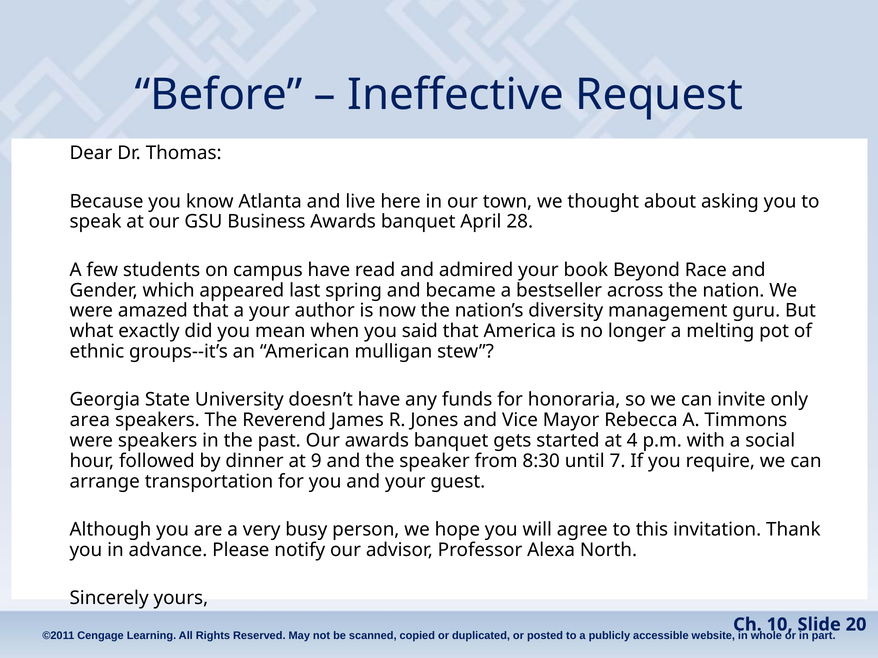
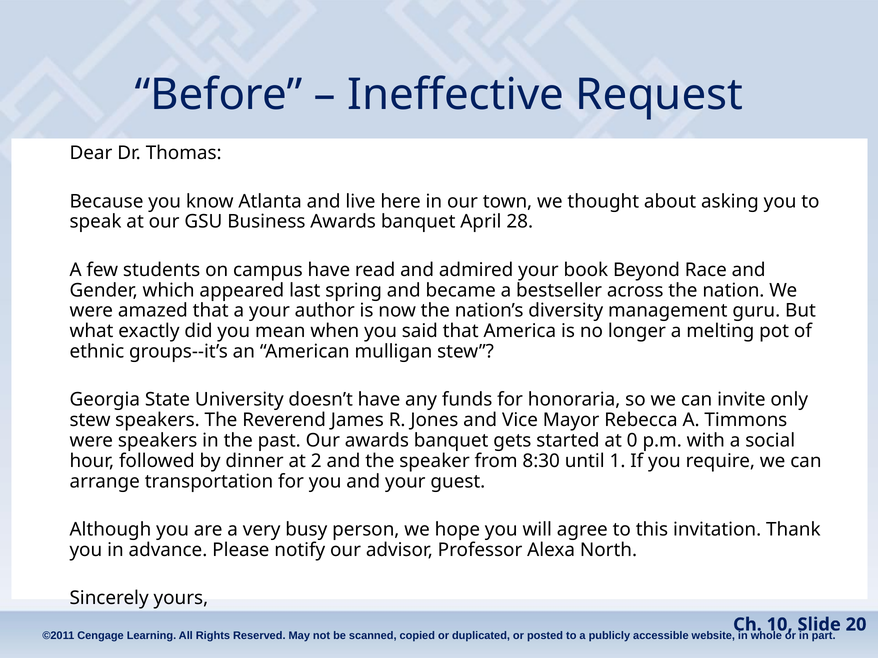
area at (90, 420): area -> stew
4: 4 -> 0
9: 9 -> 2
7: 7 -> 1
